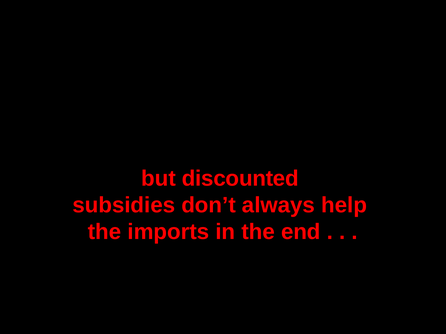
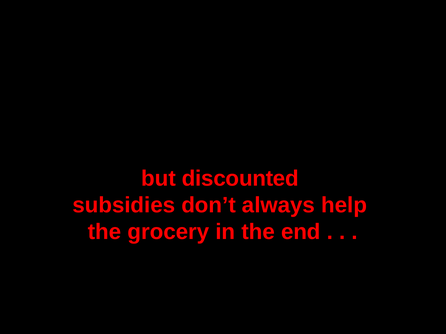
imports: imports -> grocery
